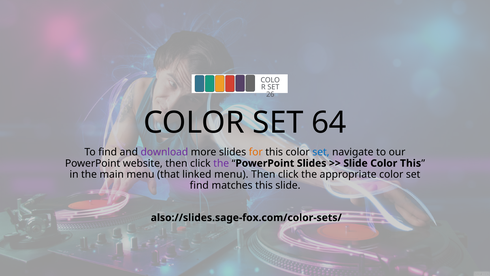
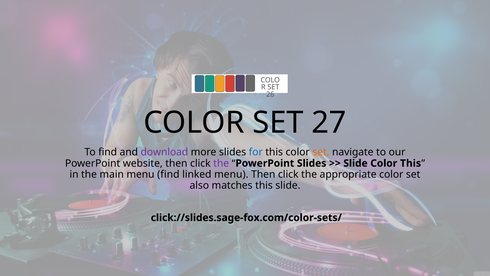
64: 64 -> 27
for colour: orange -> blue
set at (321, 152) colour: blue -> orange
menu that: that -> find
find at (199, 185): find -> also
also://slides.sage-fox.com/color-sets/: also://slides.sage-fox.com/color-sets/ -> click://slides.sage-fox.com/color-sets/
